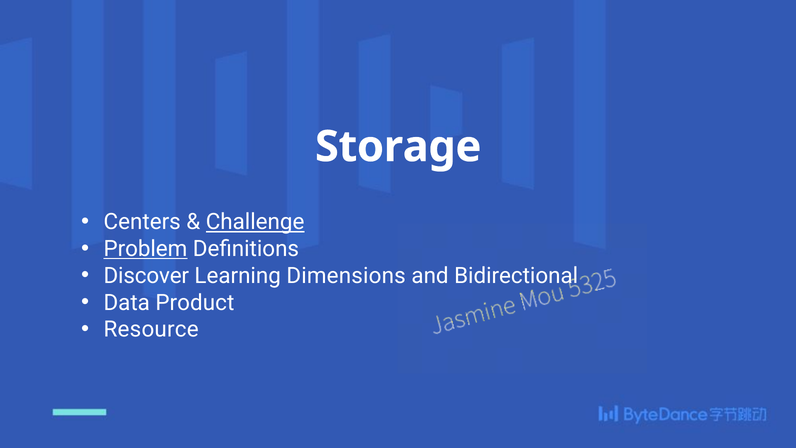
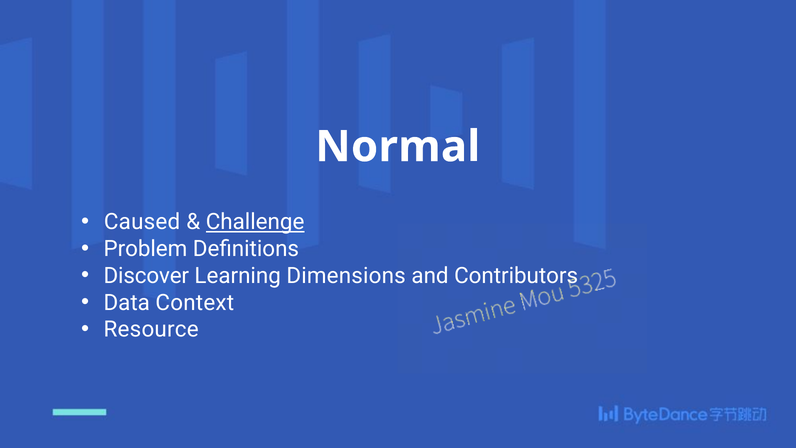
Storage: Storage -> Normal
Centers: Centers -> Caused
Problem underline: present -> none
Bidirectional: Bidirectional -> Contributors
Product: Product -> Context
